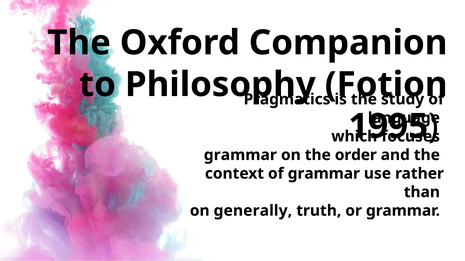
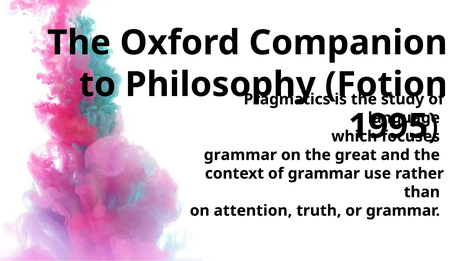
order: order -> great
generally: generally -> attention
